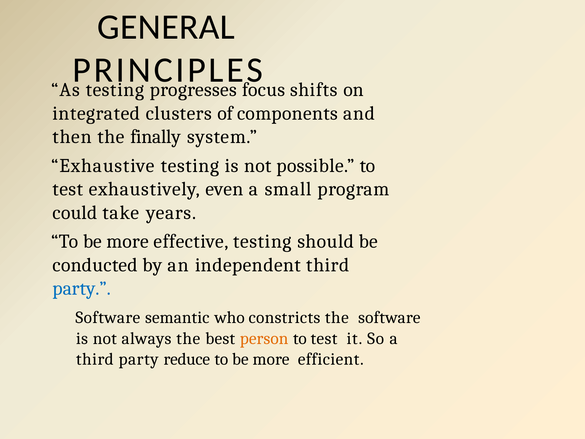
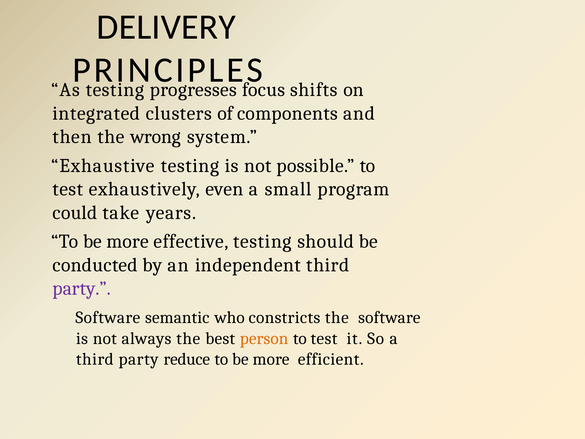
GENERAL: GENERAL -> DELIVERY
finally: finally -> wrong
party at (82, 288) colour: blue -> purple
